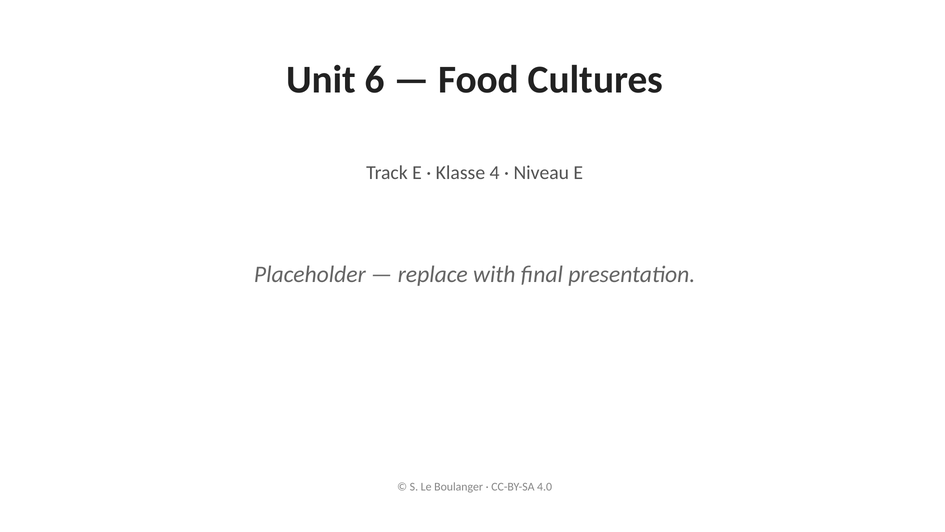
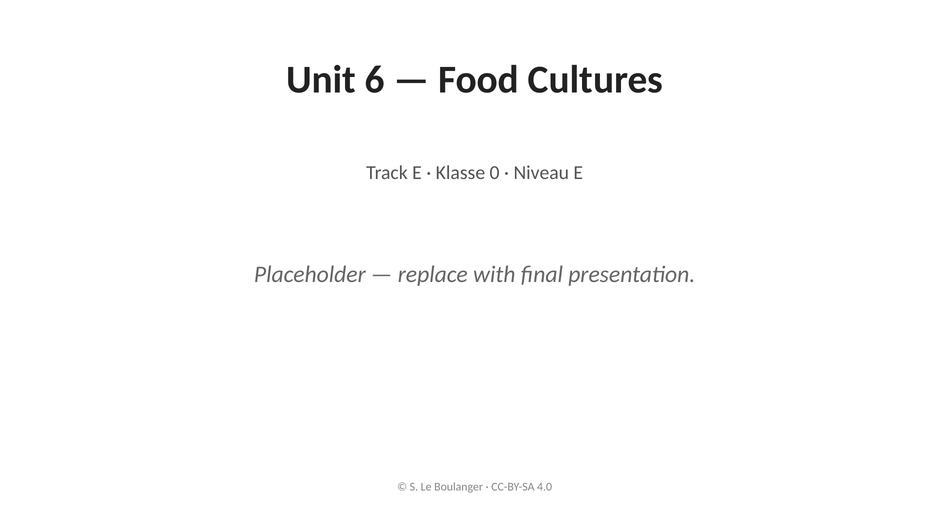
4: 4 -> 0
